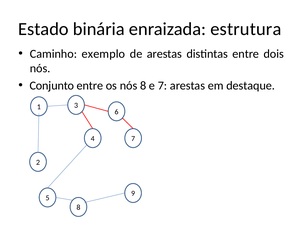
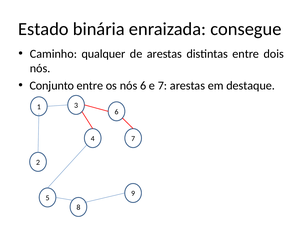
estrutura: estrutura -> consegue
exemplo: exemplo -> qualquer
nós 8: 8 -> 6
